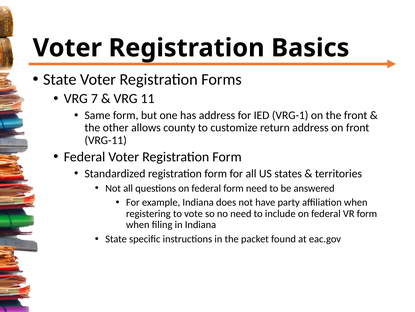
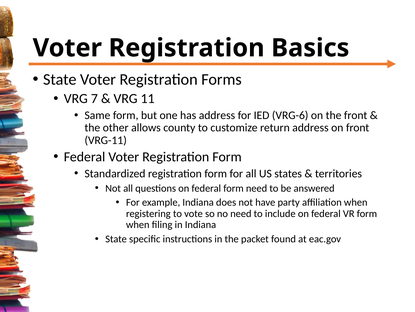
VRG-1: VRG-1 -> VRG-6
